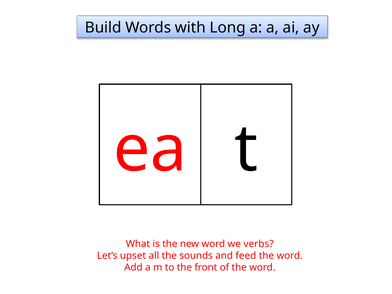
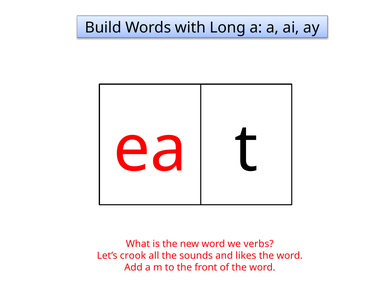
upset: upset -> crook
feed: feed -> likes
